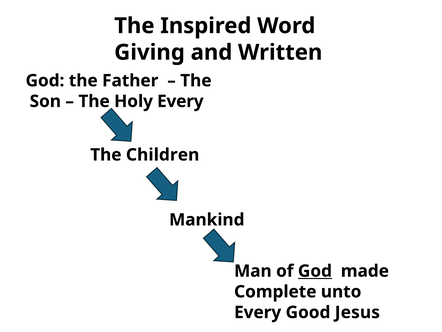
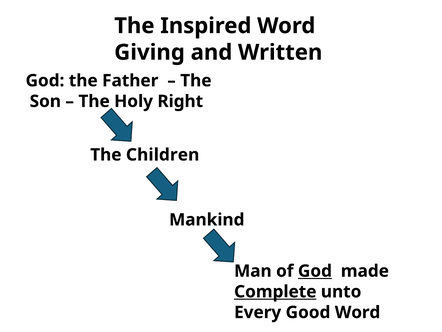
Every at (180, 101): Every -> Right
Complete underline: none -> present
Good Jesus: Jesus -> Word
